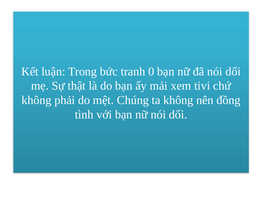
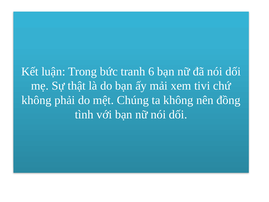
0: 0 -> 6
